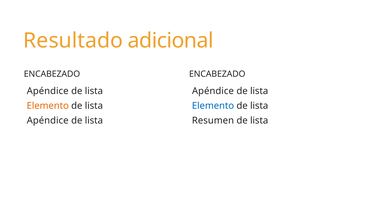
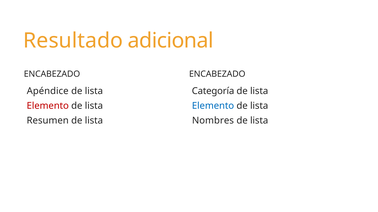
Apéndice at (213, 91): Apéndice -> Categoría
Elemento at (48, 106) colour: orange -> red
Resumen: Resumen -> Nombres
Apéndice at (48, 121): Apéndice -> Resumen
